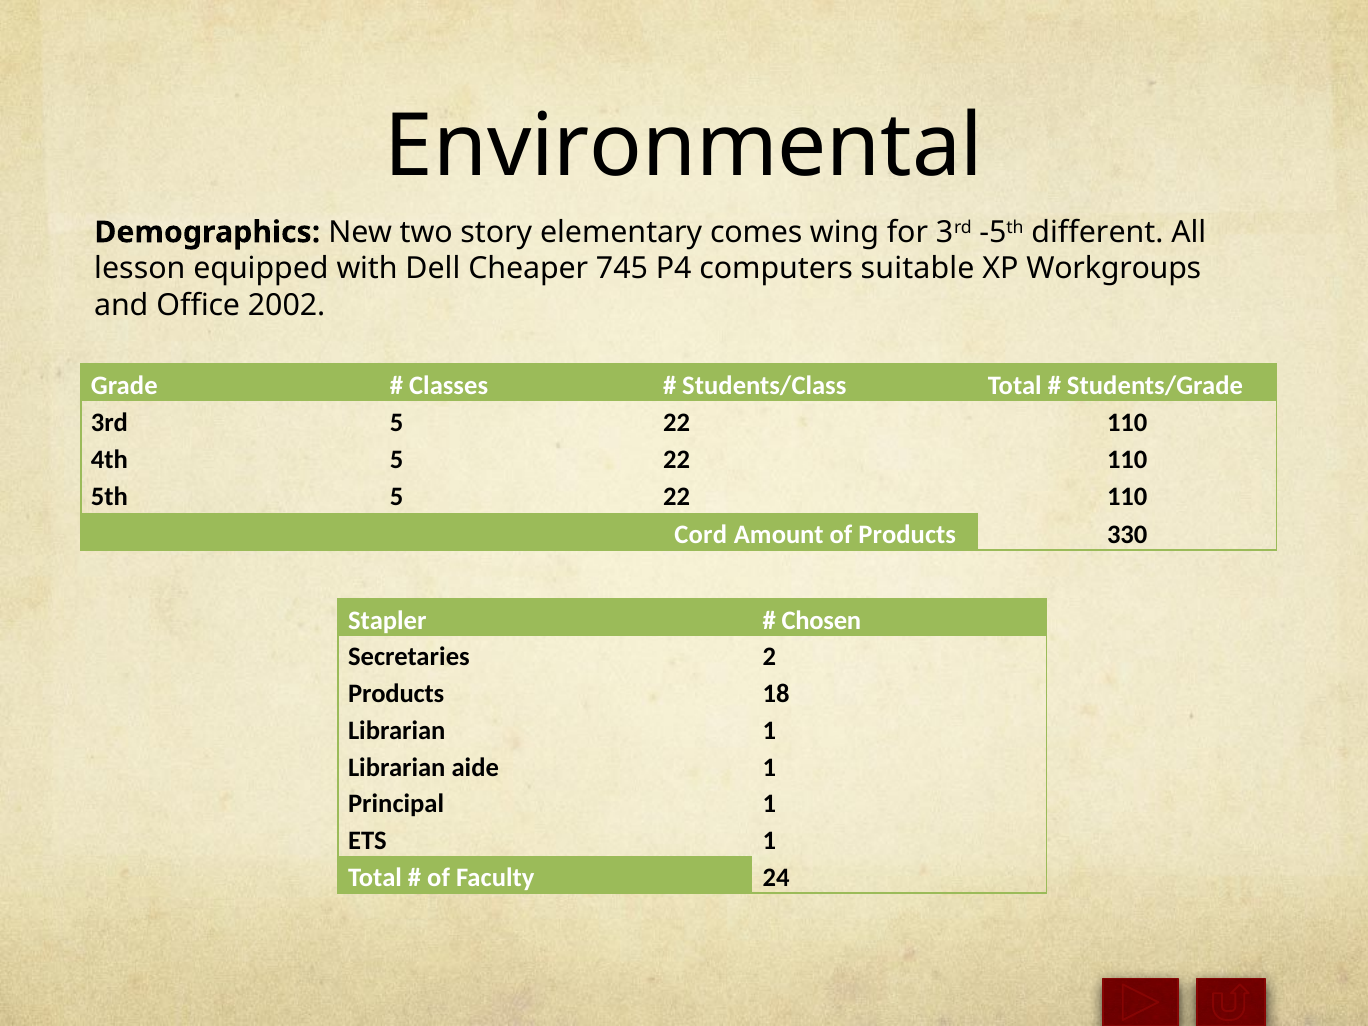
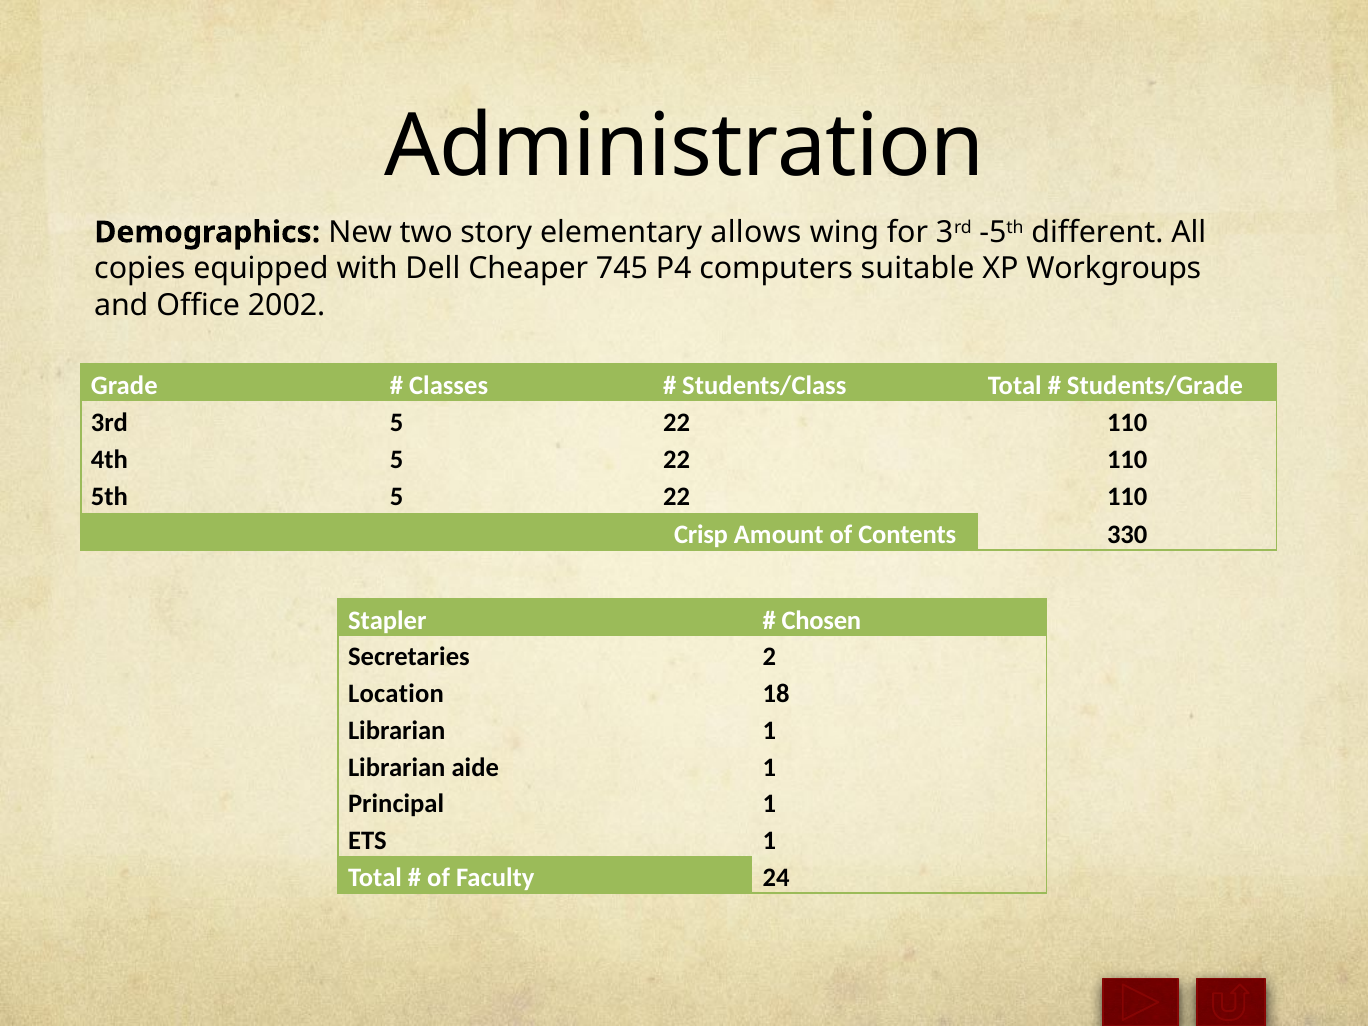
Environmental: Environmental -> Administration
comes: comes -> allows
lesson: lesson -> copies
Cord: Cord -> Crisp
of Products: Products -> Contents
Products at (396, 694): Products -> Location
